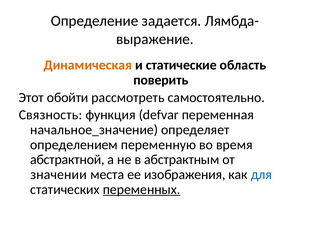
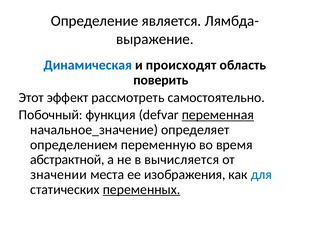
задается: задается -> является
Динамическая colour: orange -> blue
статические: статические -> происходят
обойти: обойти -> эффект
Связность: Связность -> Побочный
переменная underline: none -> present
абстрактным: абстрактным -> вычисляется
